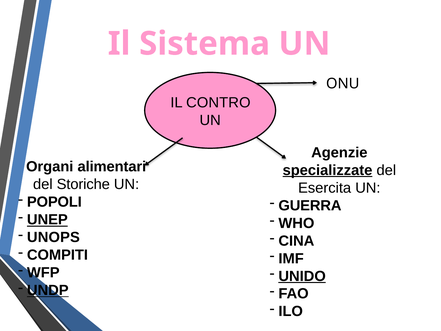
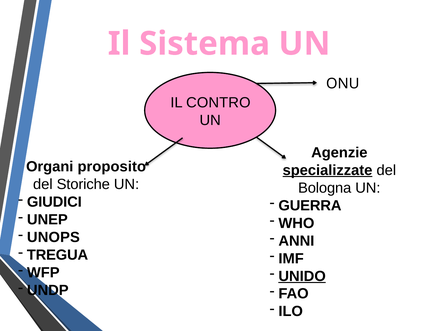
alimentari: alimentari -> proposito
Esercita: Esercita -> Bologna
POPOLI: POPOLI -> GIUDICI
UNEP underline: present -> none
CINA: CINA -> ANNI
COMPITI: COMPITI -> TREGUA
UNDP underline: present -> none
